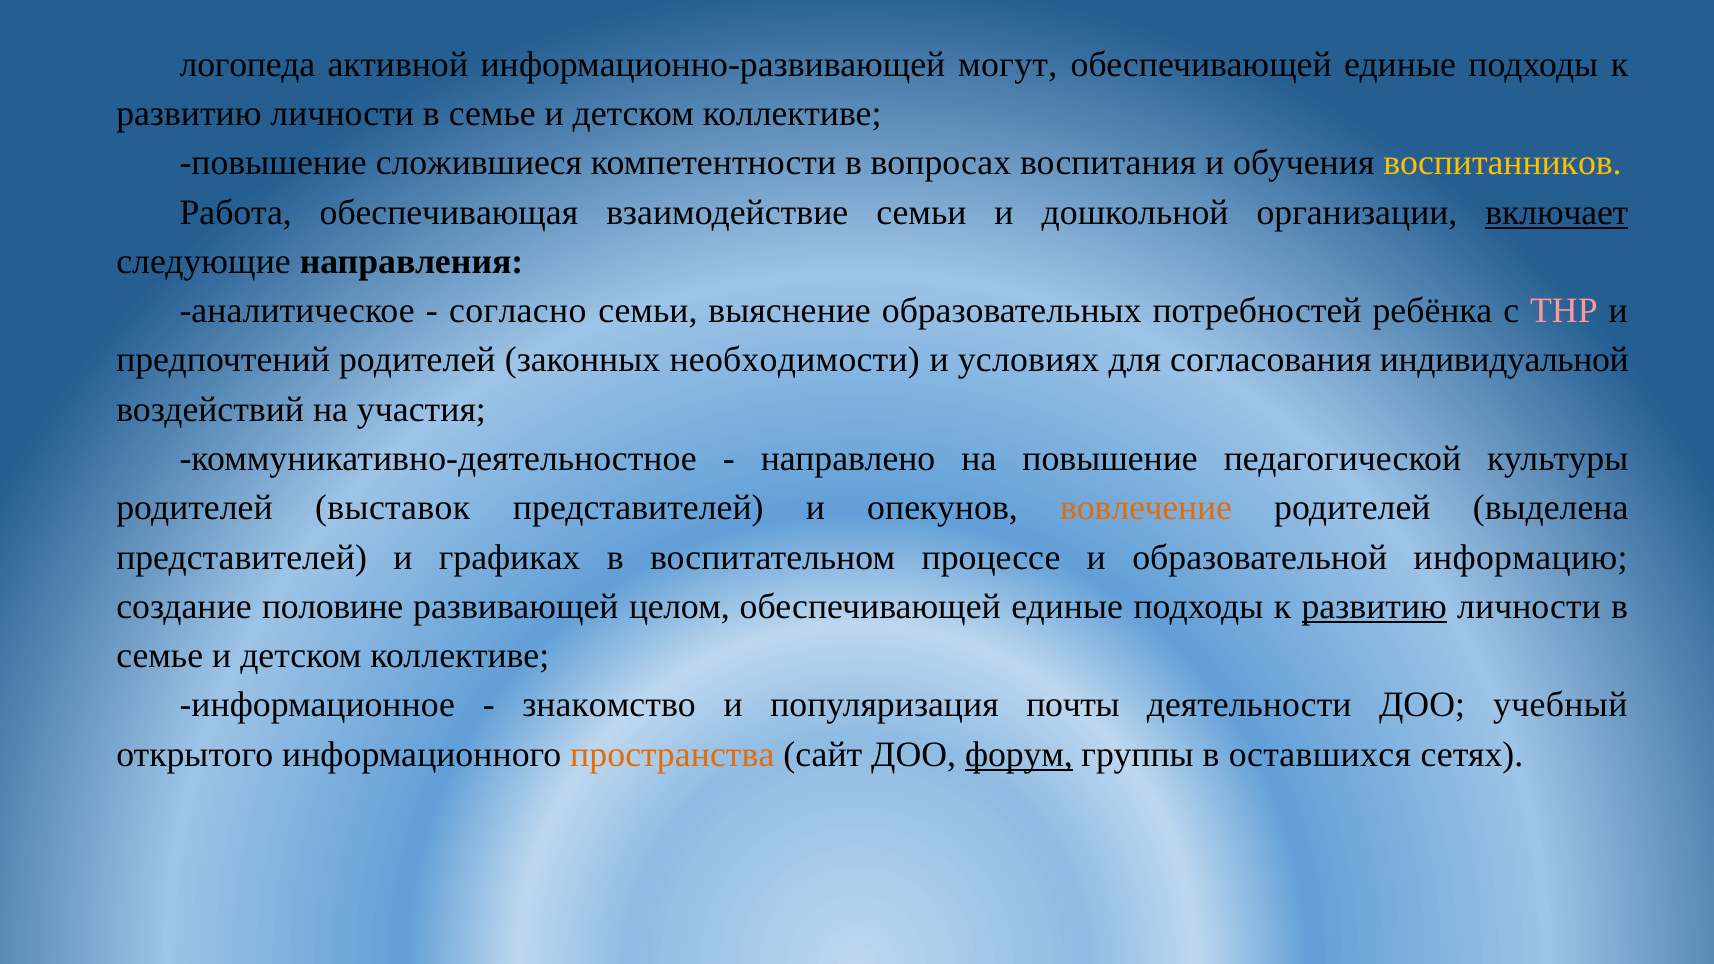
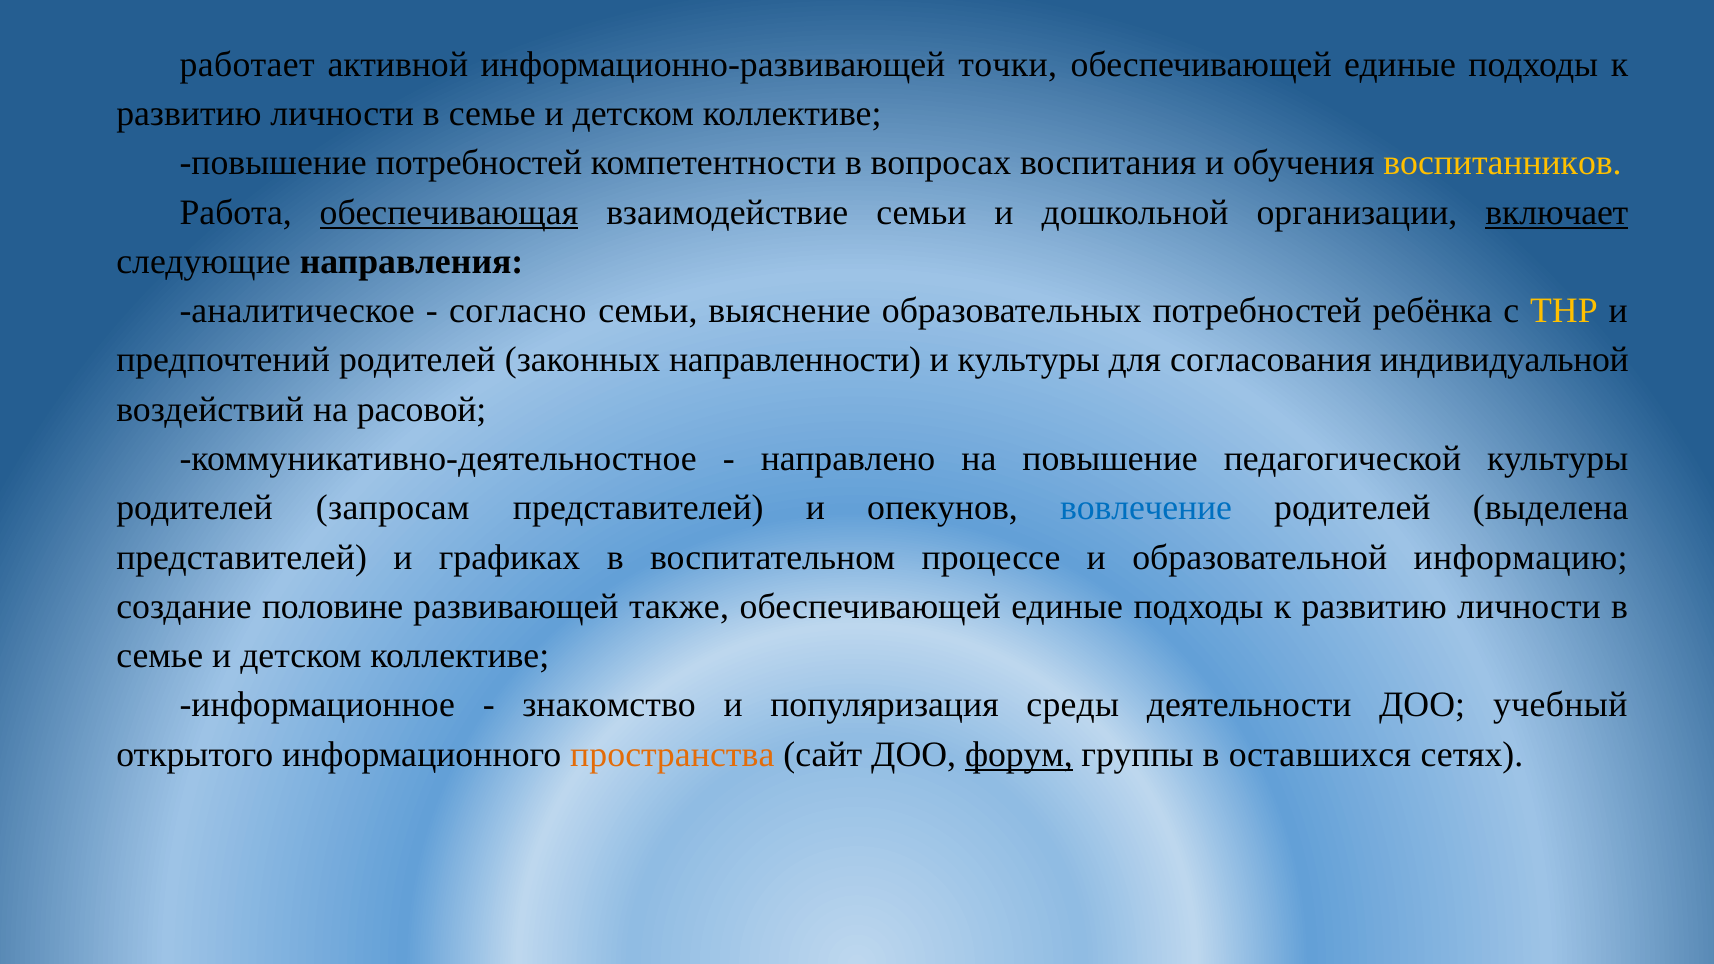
логопеда: логопеда -> работает
могут: могут -> точки
повышение сложившиеся: сложившиеся -> потребностей
обеспечивающая underline: none -> present
ТНР colour: pink -> yellow
необходимости: необходимости -> направленности
и условиях: условиях -> культуры
участия: участия -> расовой
выставок: выставок -> запросам
вовлечение colour: orange -> blue
целом: целом -> также
развитию at (1374, 607) underline: present -> none
почты: почты -> среды
